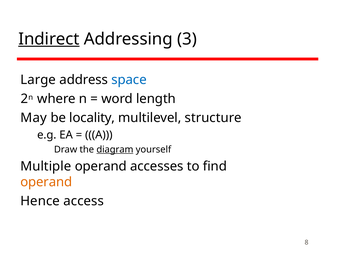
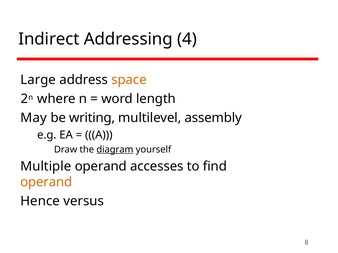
Indirect underline: present -> none
3: 3 -> 4
space colour: blue -> orange
locality: locality -> writing
structure: structure -> assembly
access: access -> versus
